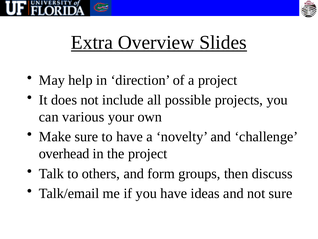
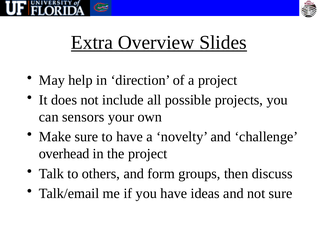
various: various -> sensors
